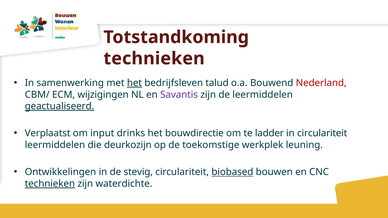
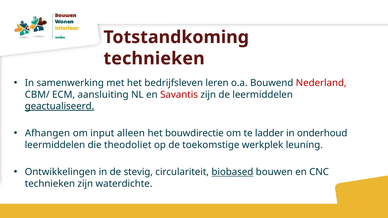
het at (134, 83) underline: present -> none
talud: talud -> leren
wijzigingen: wijzigingen -> aansluiting
Savantis colour: purple -> red
Verplaatst: Verplaatst -> Afhangen
drinks: drinks -> alleen
in circulariteit: circulariteit -> onderhoud
deurkozijn: deurkozijn -> theodoliet
technieken at (50, 184) underline: present -> none
